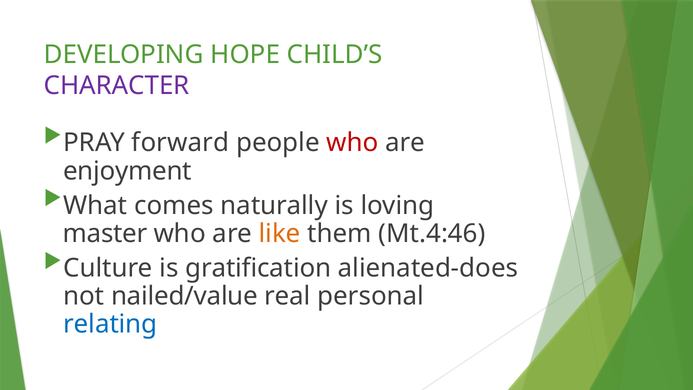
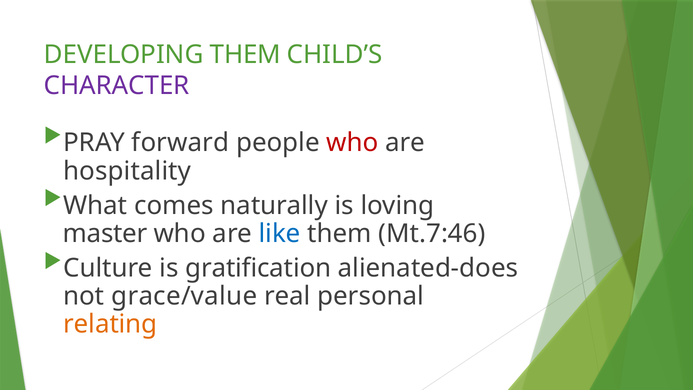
DEVELOPING HOPE: HOPE -> THEM
enjoyment: enjoyment -> hospitality
like colour: orange -> blue
Mt.4:46: Mt.4:46 -> Mt.7:46
nailed/value: nailed/value -> grace/value
relating colour: blue -> orange
